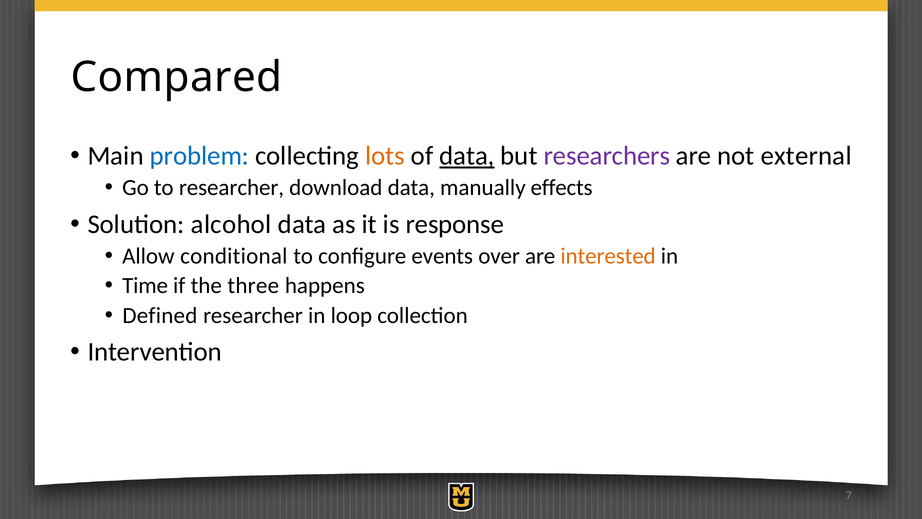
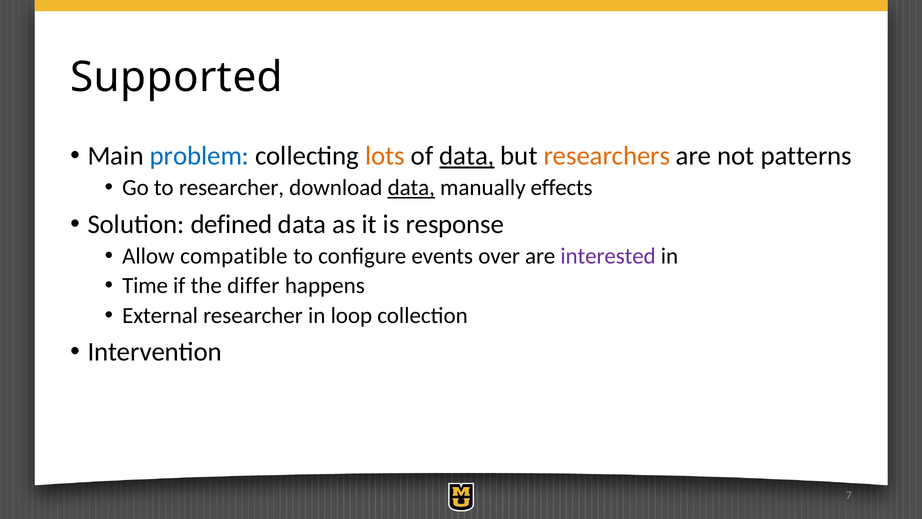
Compared: Compared -> Supported
researchers colour: purple -> orange
external: external -> patterns
data at (411, 188) underline: none -> present
alcohol: alcohol -> defined
conditional: conditional -> compatible
interested colour: orange -> purple
three: three -> differ
Defined: Defined -> External
